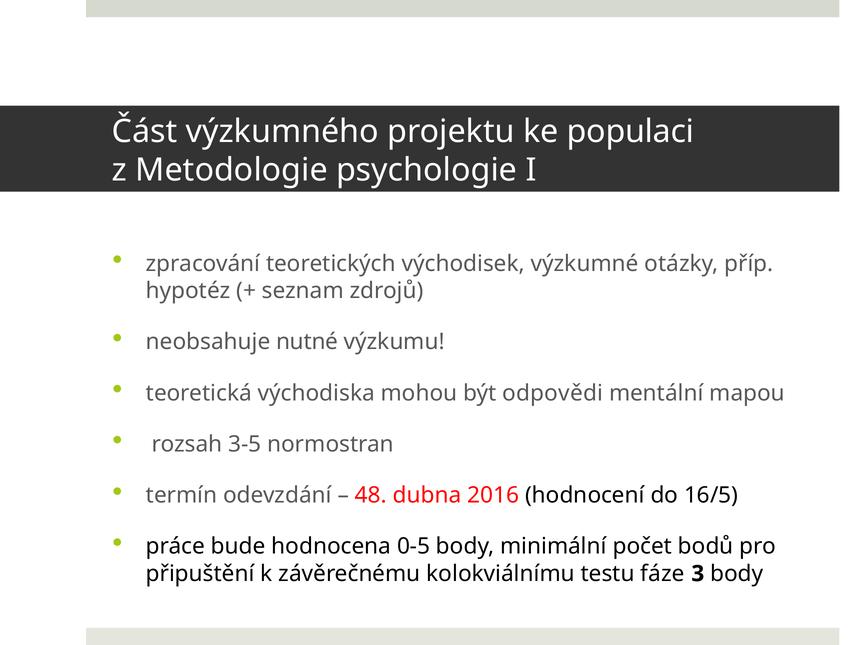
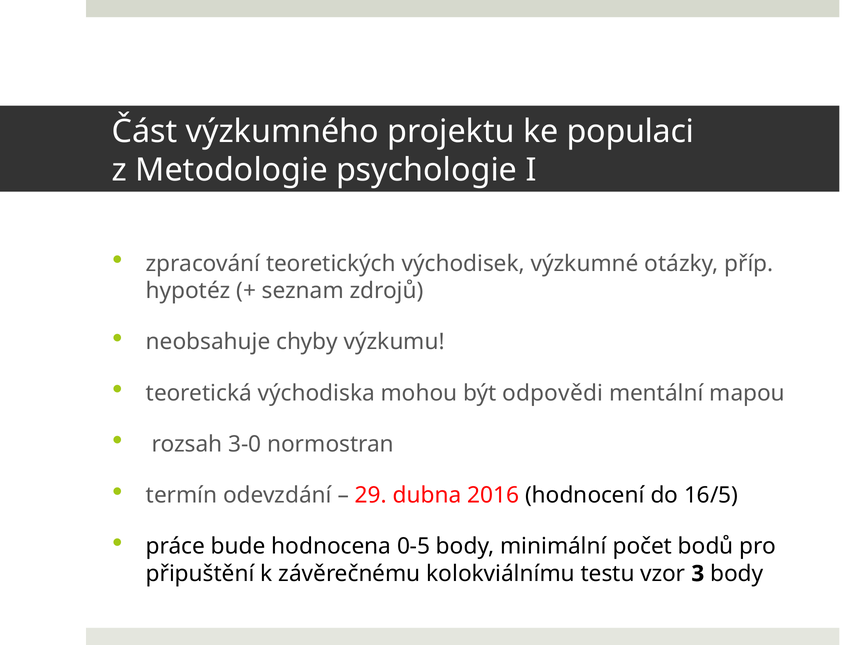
nutné: nutné -> chyby
3-5: 3-5 -> 3-0
48: 48 -> 29
fáze: fáze -> vzor
